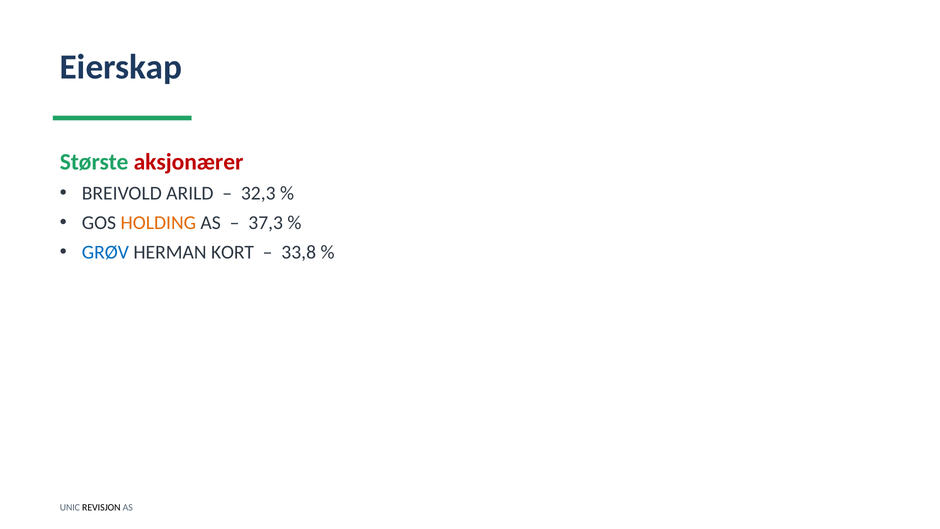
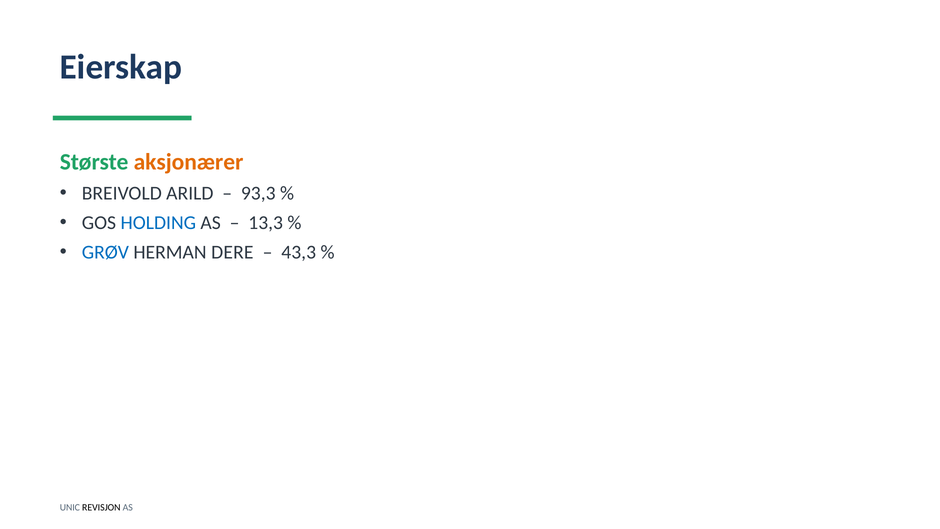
aksjonærer colour: red -> orange
32,3: 32,3 -> 93,3
HOLDING colour: orange -> blue
37,3: 37,3 -> 13,3
KORT: KORT -> DERE
33,8: 33,8 -> 43,3
